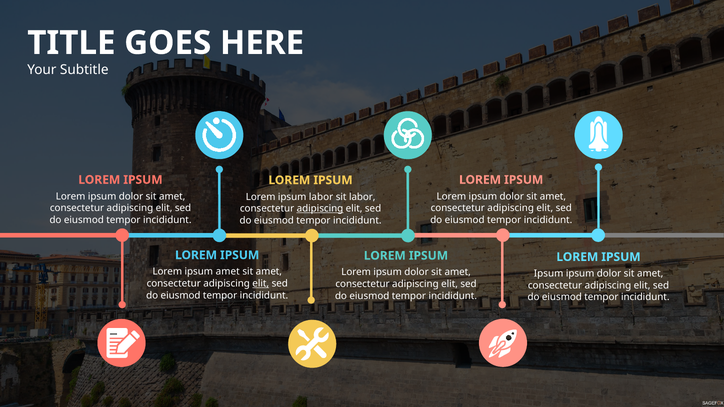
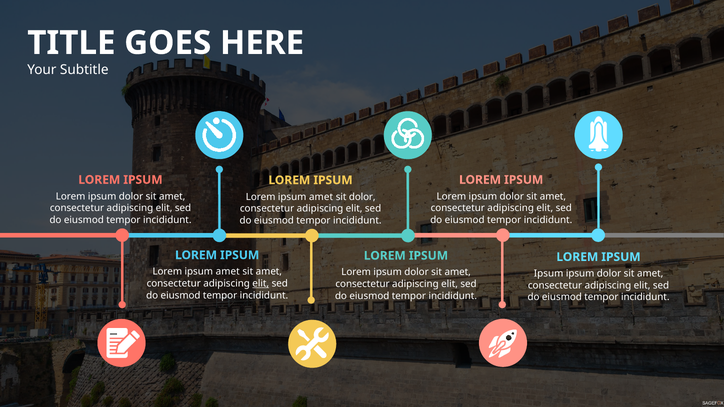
labor at (321, 197): labor -> amet
sit labor: labor -> dolor
adipiscing at (320, 209) underline: present -> none
